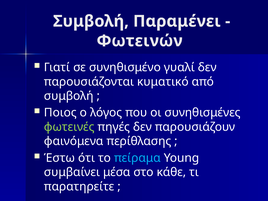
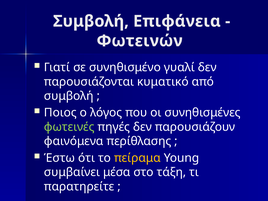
Παραμένει: Παραμένει -> Επιφάνεια
πείραμα colour: light blue -> yellow
κάθε: κάθε -> τάξη
